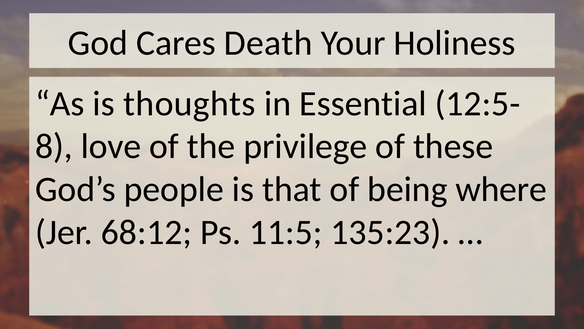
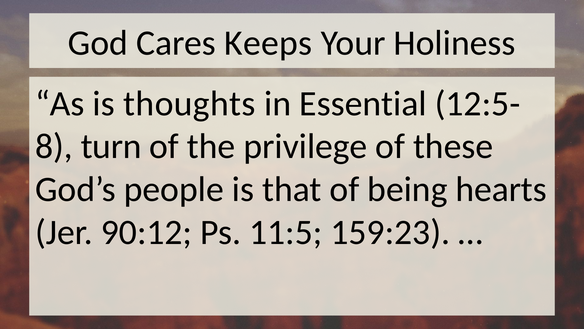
Death: Death -> Keeps
love: love -> turn
where: where -> hearts
68:12: 68:12 -> 90:12
135:23: 135:23 -> 159:23
